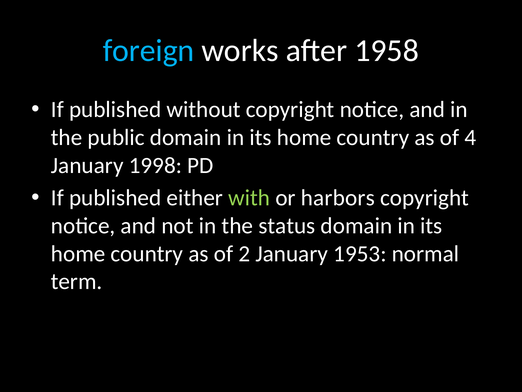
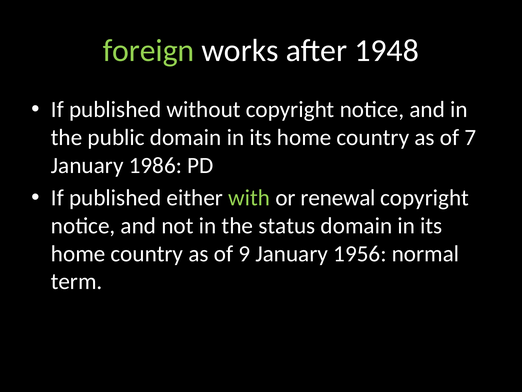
foreign colour: light blue -> light green
1958: 1958 -> 1948
4: 4 -> 7
1998: 1998 -> 1986
harbors: harbors -> renewal
2: 2 -> 9
1953: 1953 -> 1956
